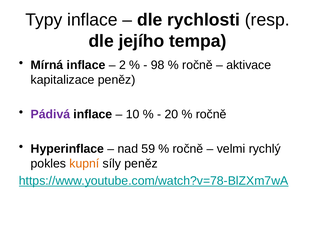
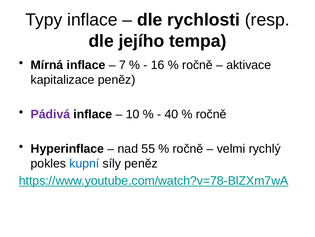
2: 2 -> 7
98: 98 -> 16
20: 20 -> 40
59: 59 -> 55
kupní colour: orange -> blue
